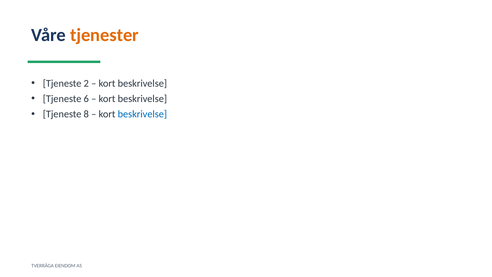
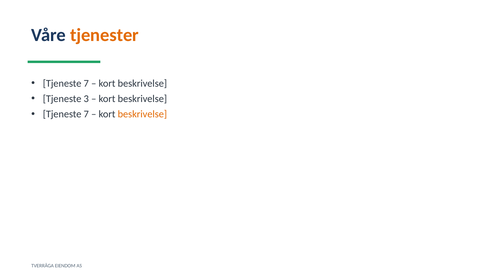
2 at (86, 83): 2 -> 7
6: 6 -> 3
8 at (86, 114): 8 -> 7
beskrivelse at (142, 114) colour: blue -> orange
